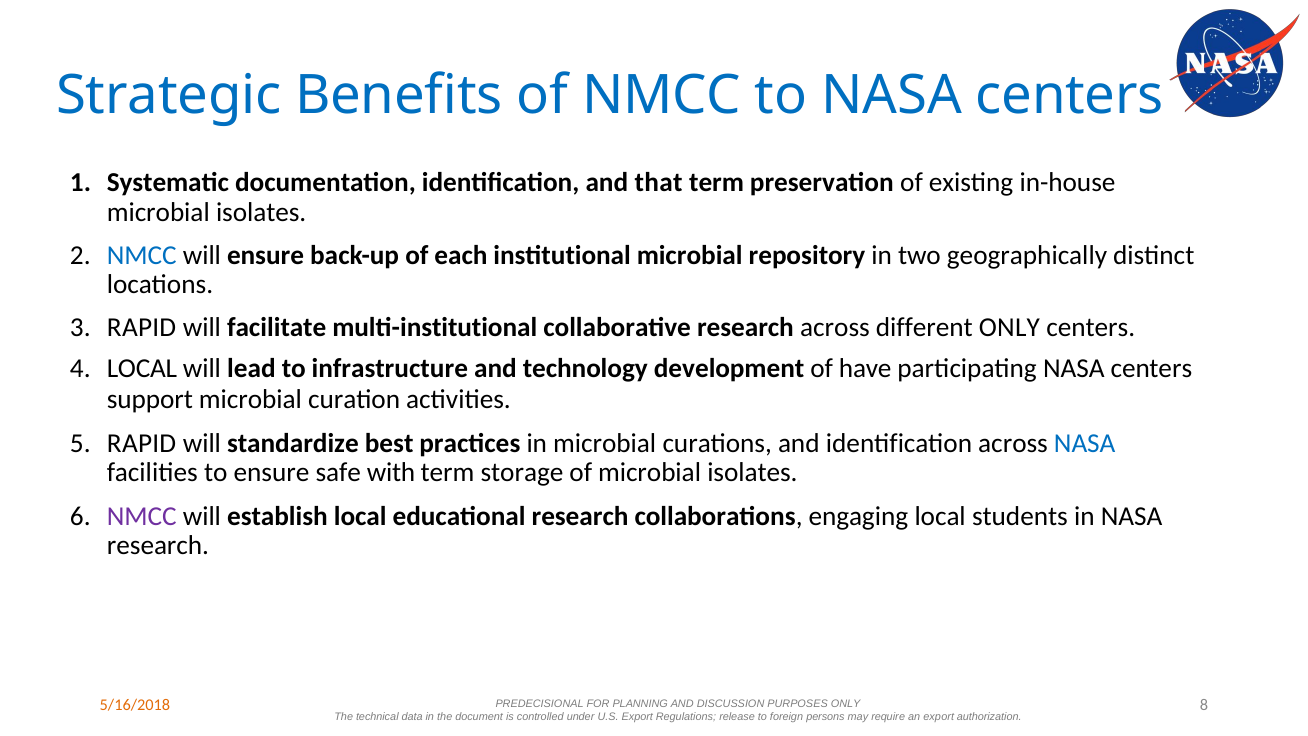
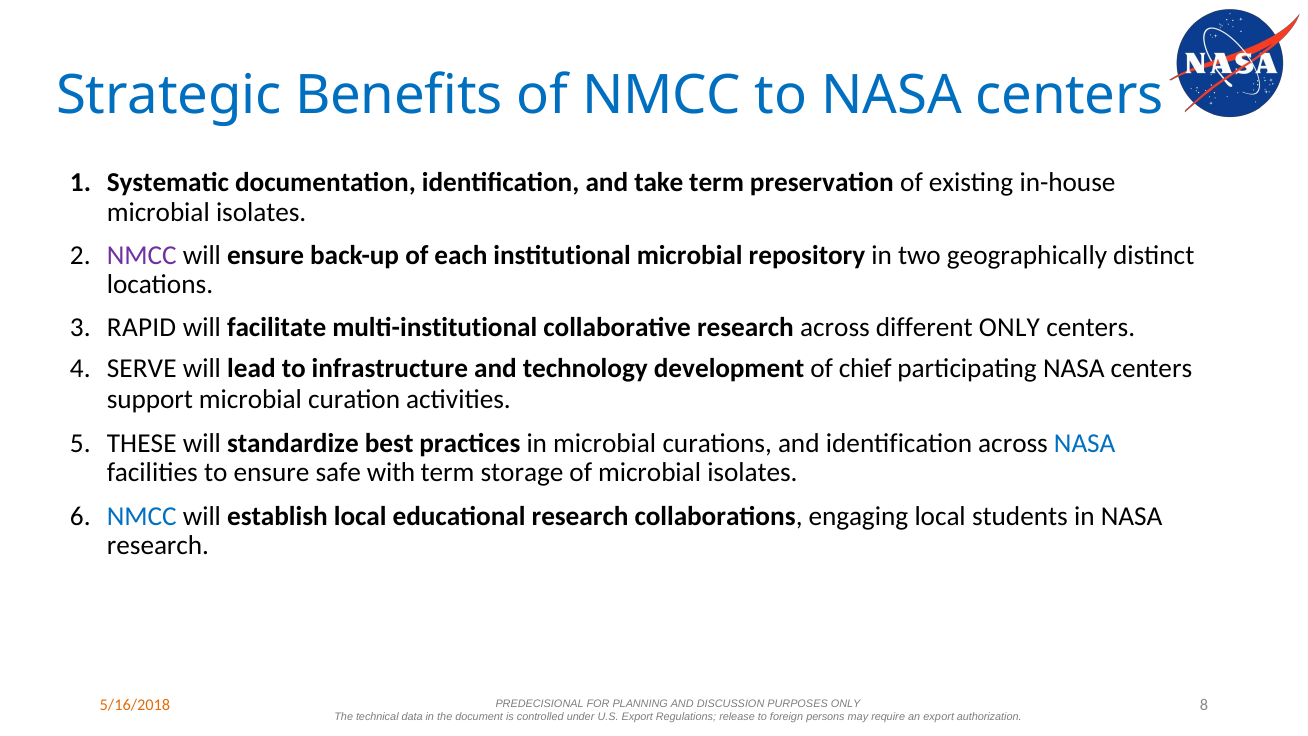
that: that -> take
NMCC at (142, 255) colour: blue -> purple
LOCAL at (142, 369): LOCAL -> SERVE
have: have -> chief
RAPID at (142, 443): RAPID -> THESE
NMCC at (142, 516) colour: purple -> blue
